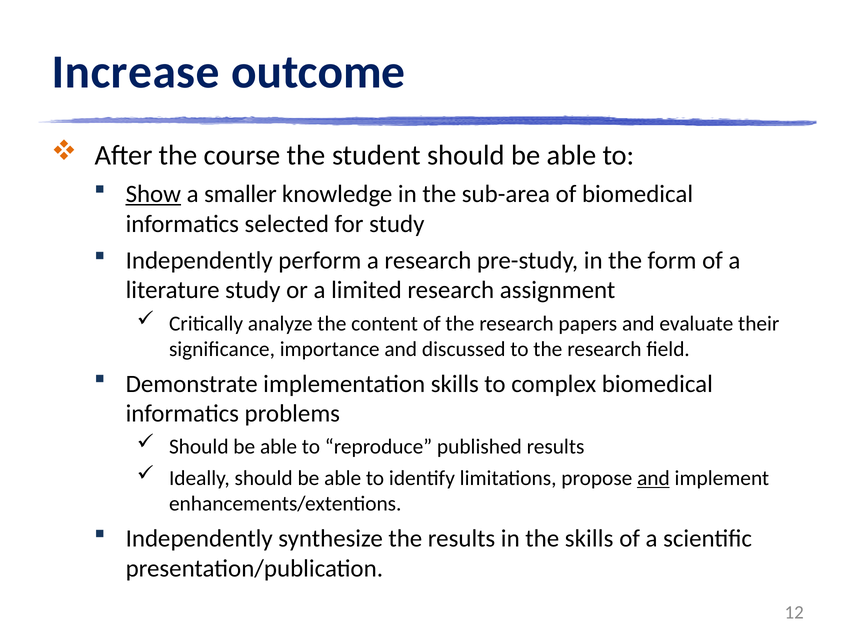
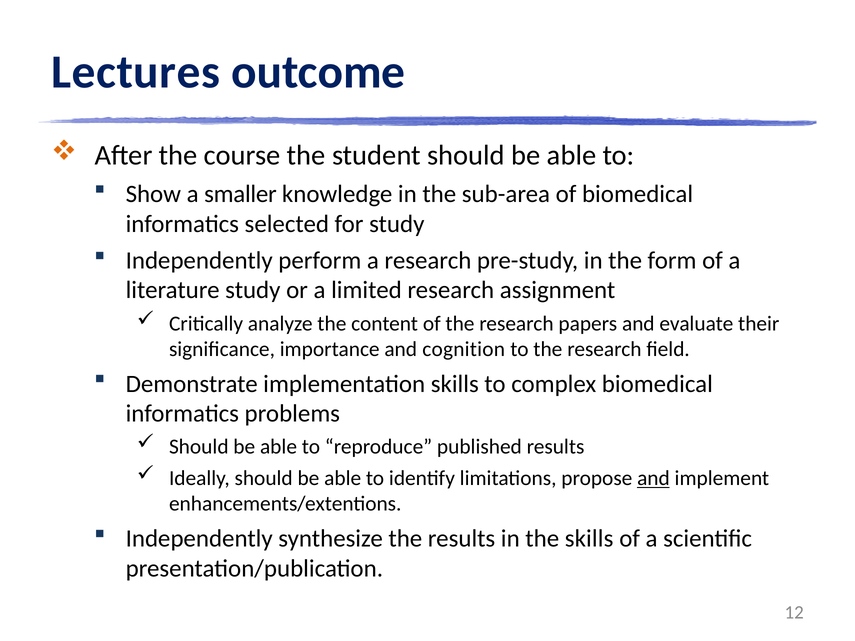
Increase: Increase -> Lectures
Show underline: present -> none
discussed: discussed -> cognition
